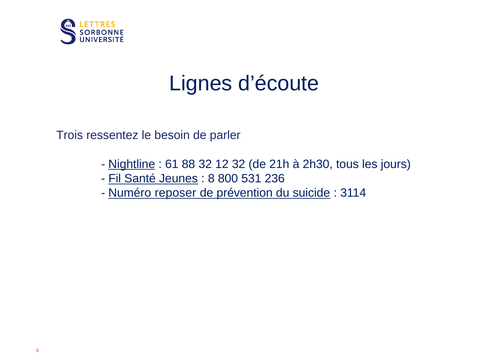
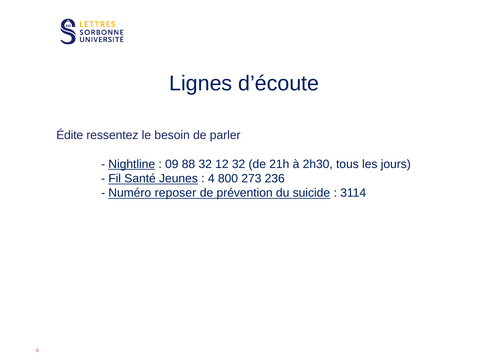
Trois: Trois -> Édite
61: 61 -> 09
8: 8 -> 4
531: 531 -> 273
